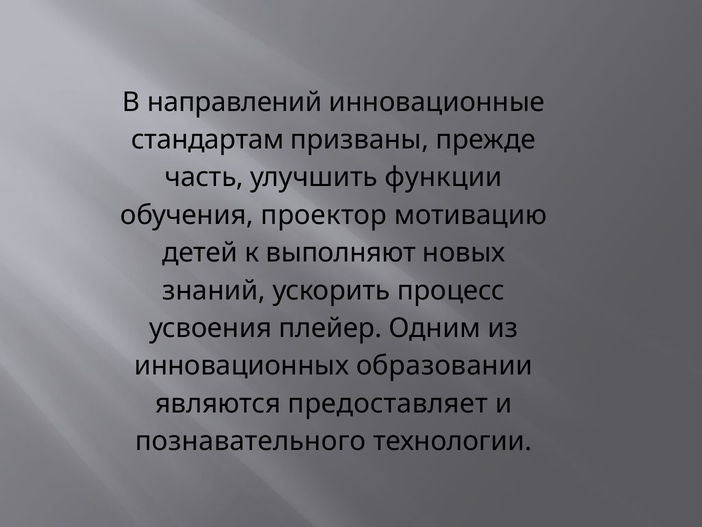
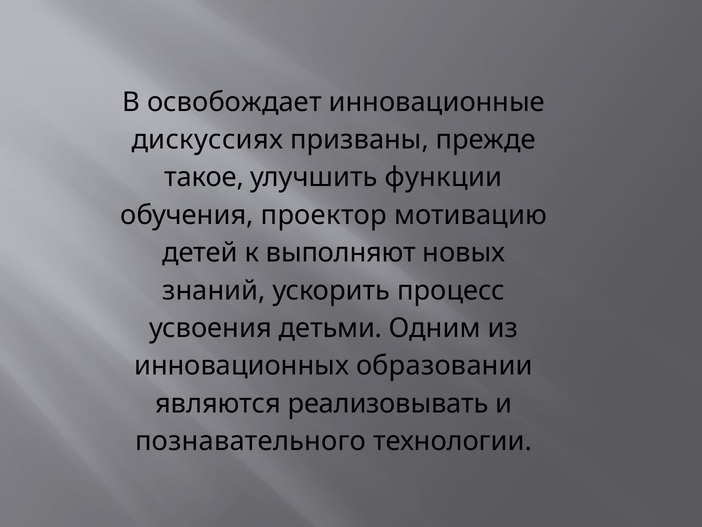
направлений: направлений -> освобождает
стандартам: стандартам -> дискуссиях
часть: часть -> такое
плейер: плейер -> детьми
предоставляет: предоставляет -> реализовывать
